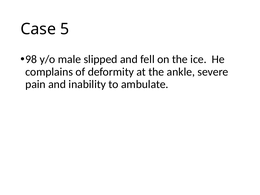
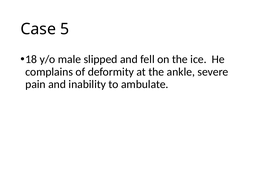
98: 98 -> 18
